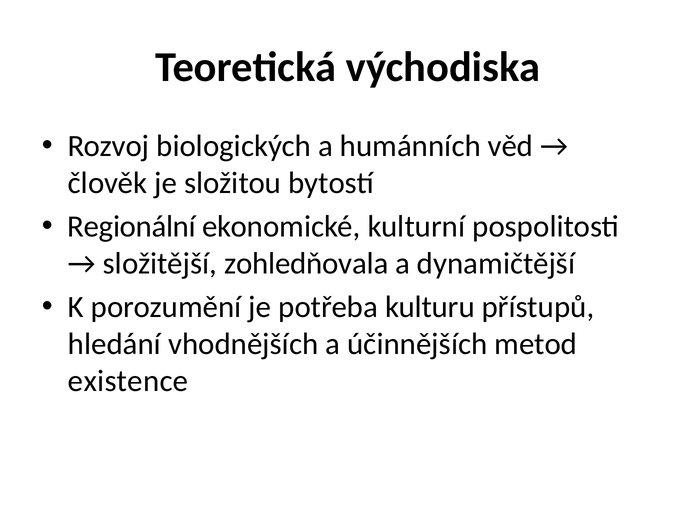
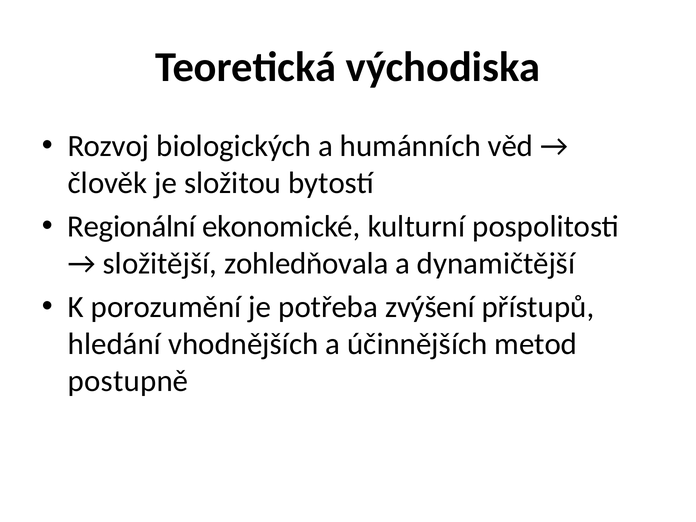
kulturu: kulturu -> zvýšení
existence: existence -> postupně
